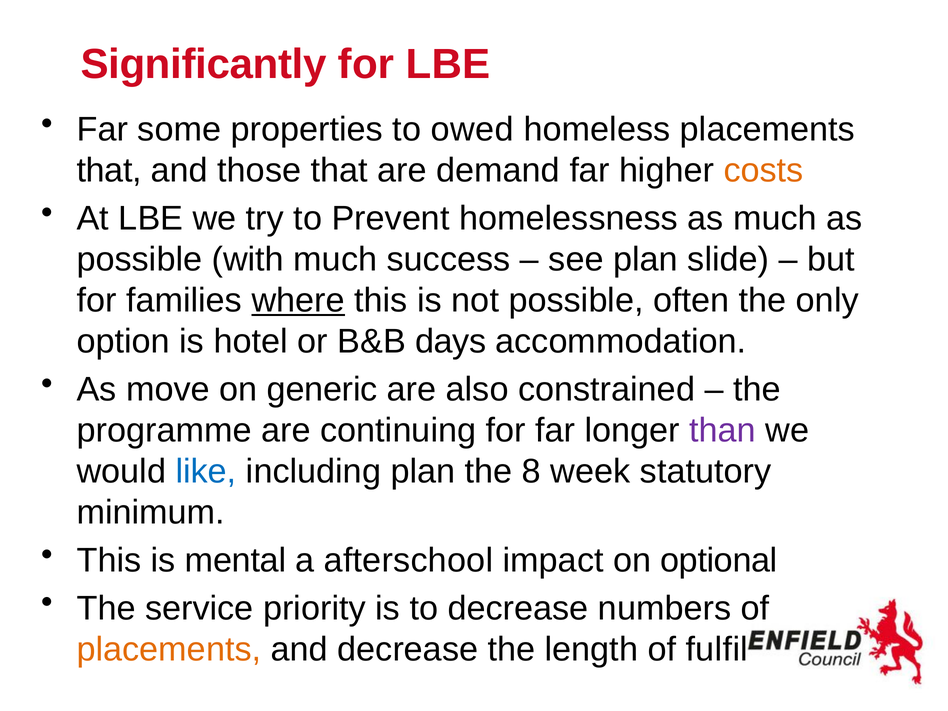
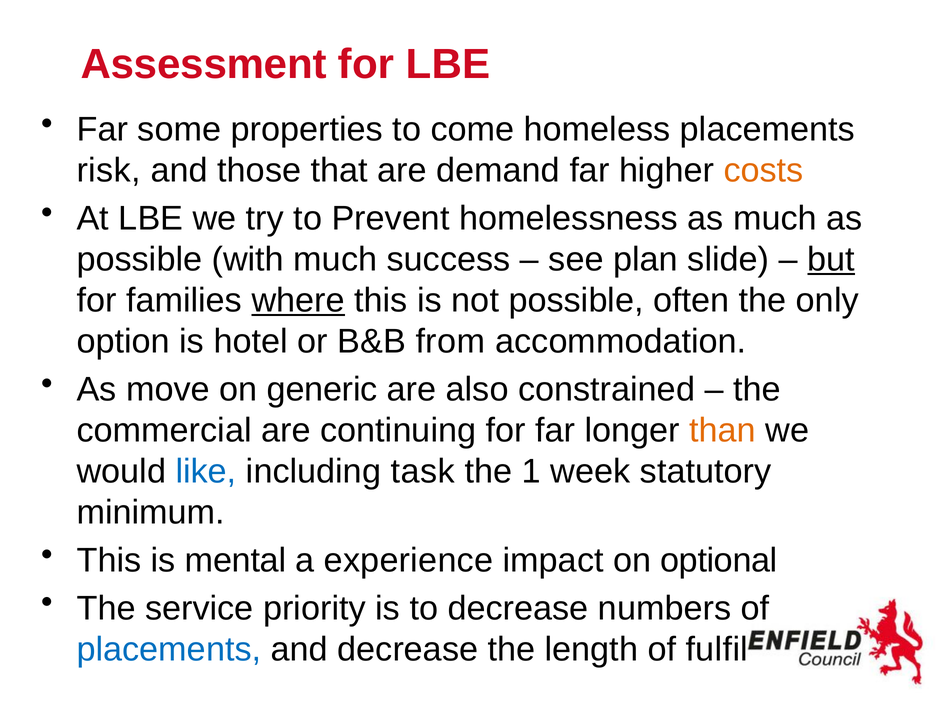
Significantly: Significantly -> Assessment
owed: owed -> come
that at (109, 170): that -> risk
but underline: none -> present
days: days -> from
programme: programme -> commercial
than colour: purple -> orange
including plan: plan -> task
8: 8 -> 1
afterschool: afterschool -> experience
placements at (169, 649) colour: orange -> blue
